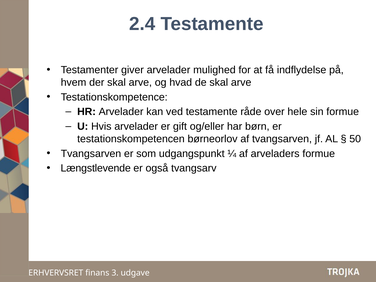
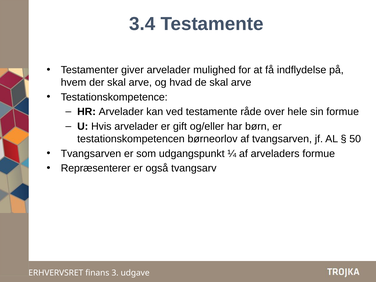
2.4: 2.4 -> 3.4
Længstlevende: Længstlevende -> Repræsenterer
